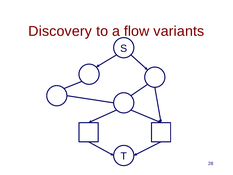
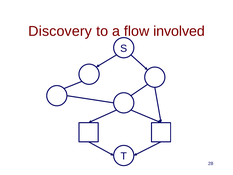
variants: variants -> involved
